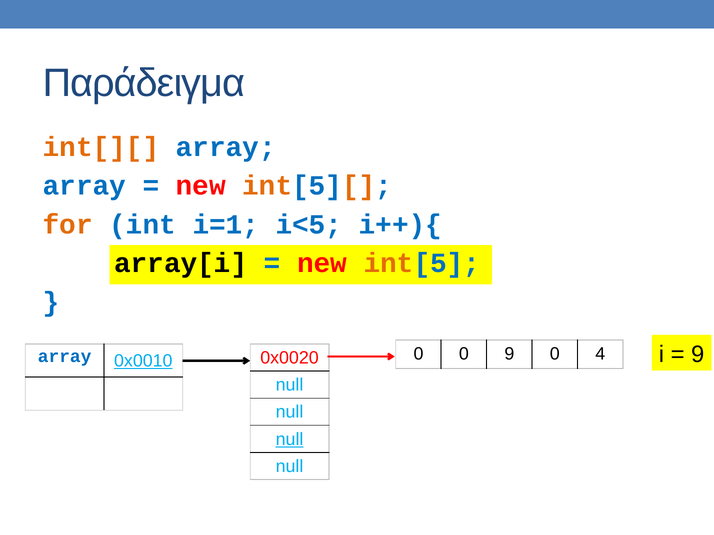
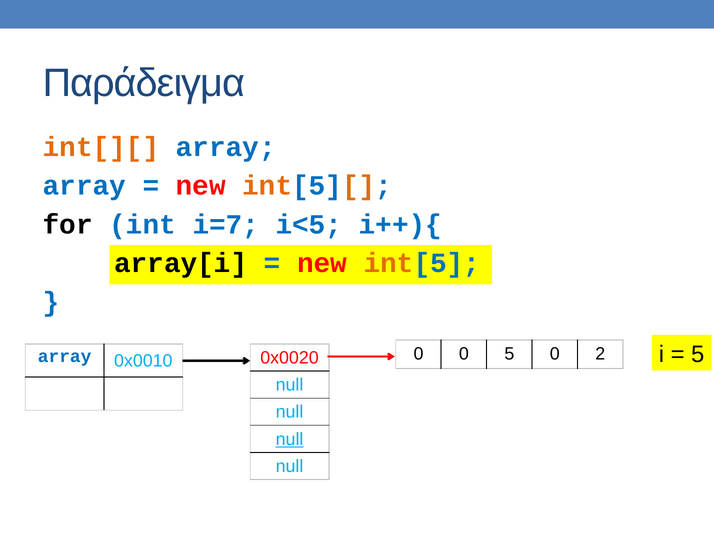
for colour: orange -> black
i=1: i=1 -> i=7
9 at (698, 355): 9 -> 5
0 9: 9 -> 5
4: 4 -> 2
0x0010 underline: present -> none
